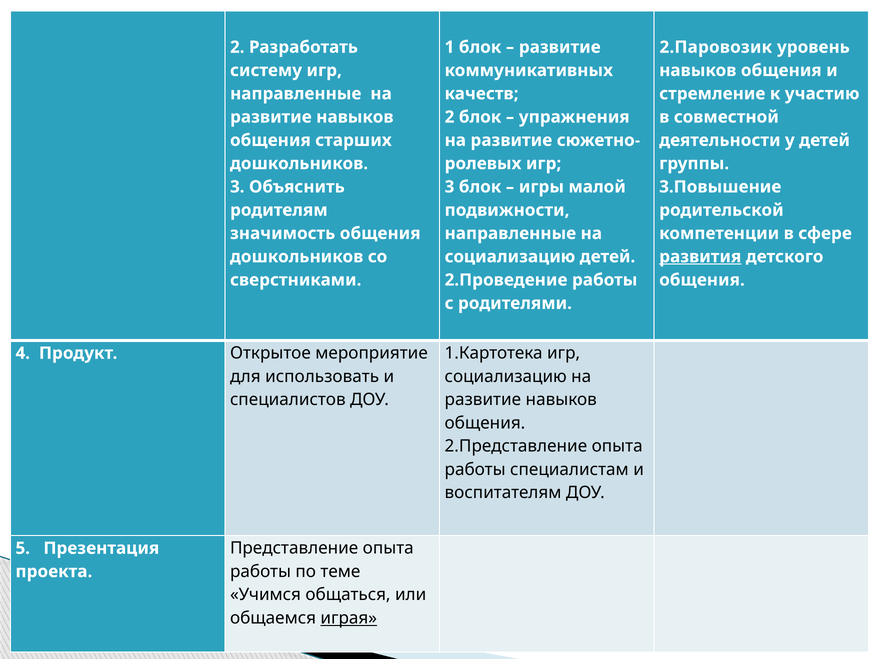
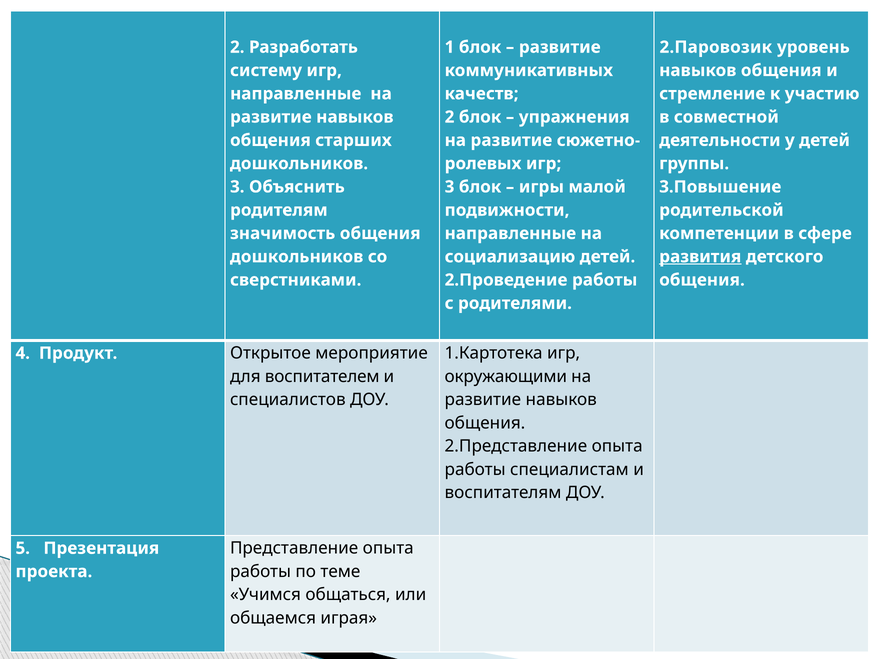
использовать: использовать -> воспитателем
социализацию at (506, 377): социализацию -> окружающими
играя underline: present -> none
